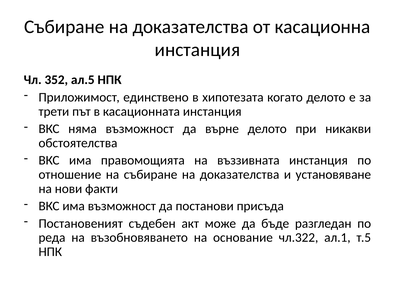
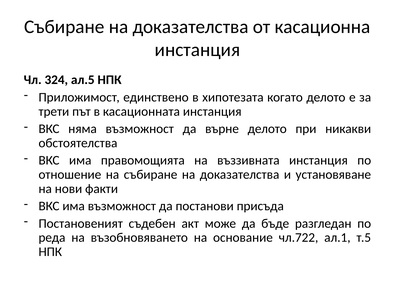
352: 352 -> 324
чл.322: чл.322 -> чл.722
